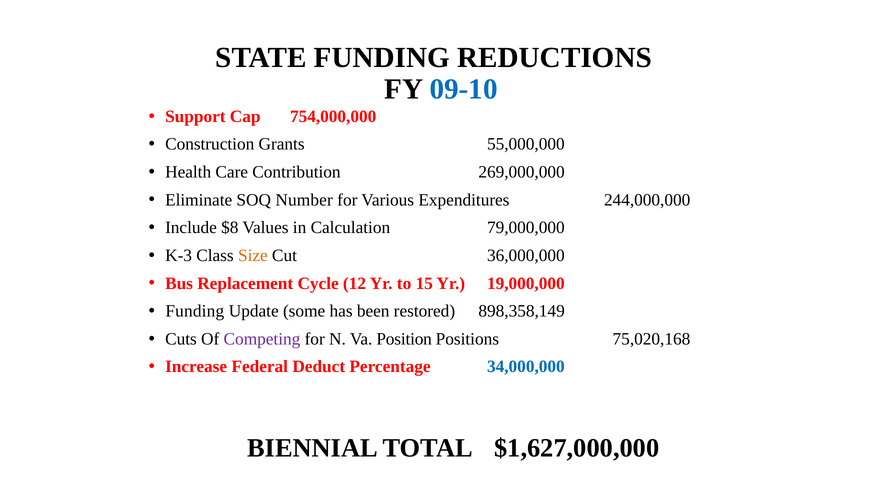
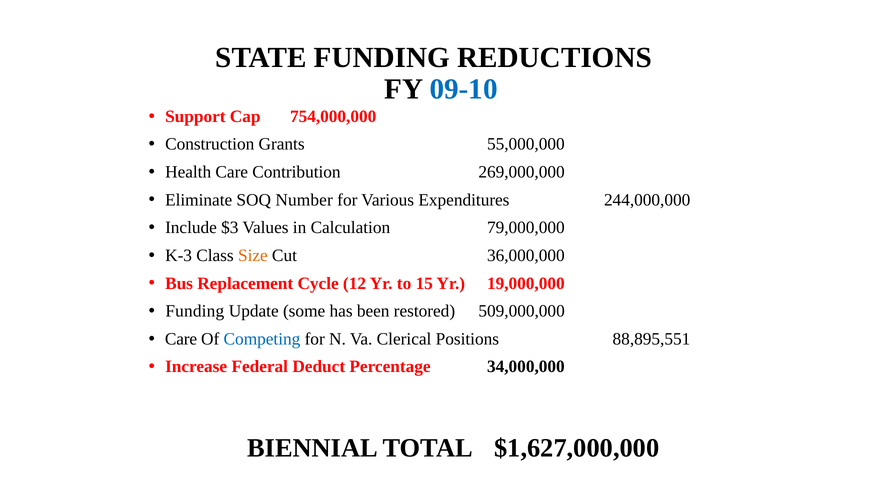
$8: $8 -> $3
898,358,149: 898,358,149 -> 509,000,000
Cuts at (181, 339): Cuts -> Care
Competing colour: purple -> blue
Position: Position -> Clerical
75,020,168: 75,020,168 -> 88,895,551
34,000,000 colour: blue -> black
